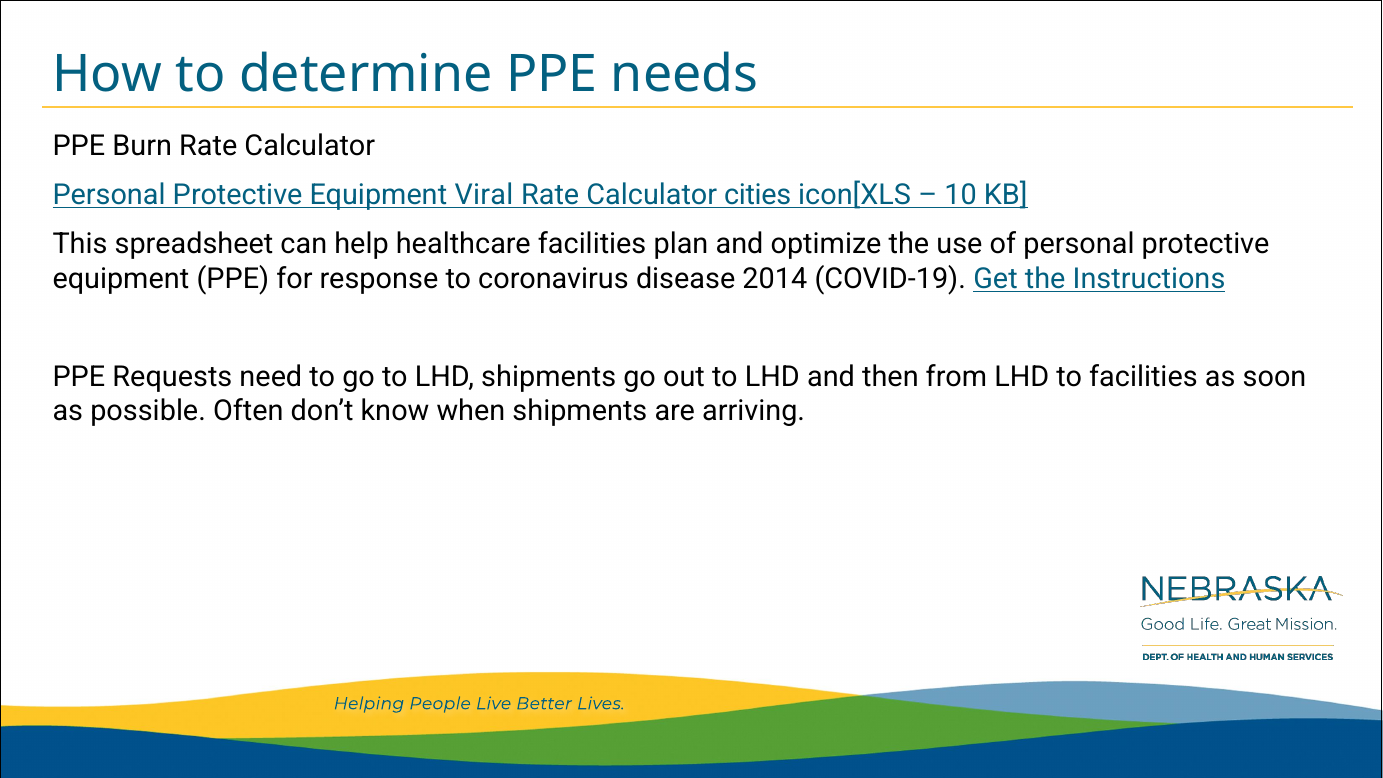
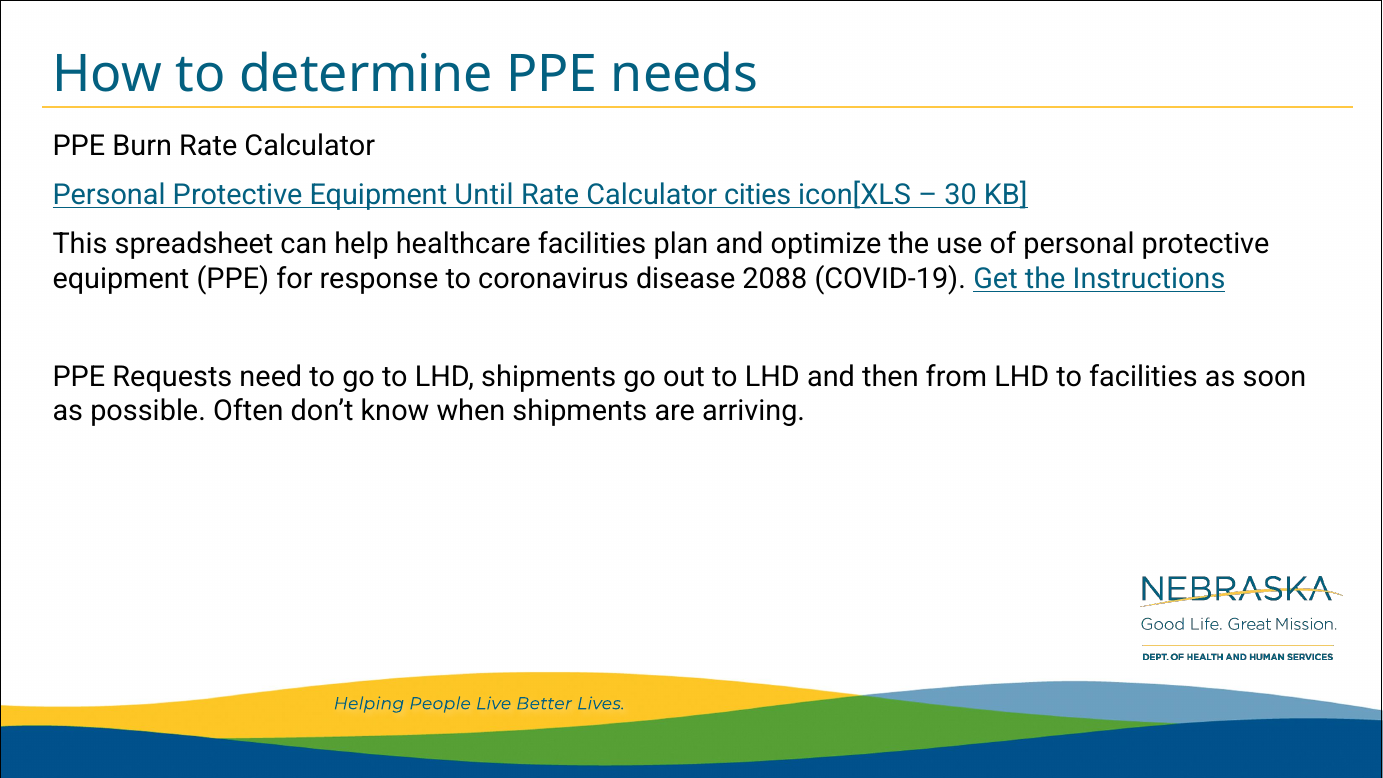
Viral: Viral -> Until
10: 10 -> 30
2014: 2014 -> 2088
